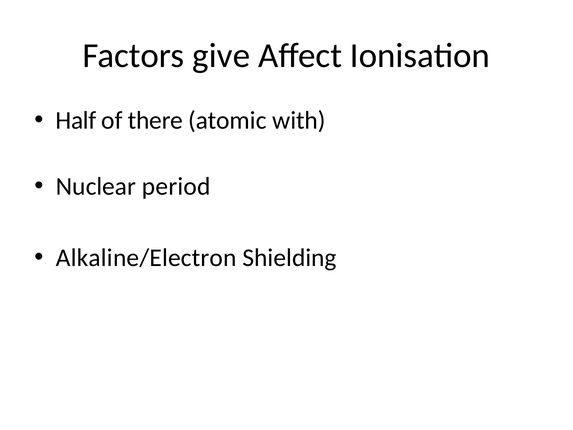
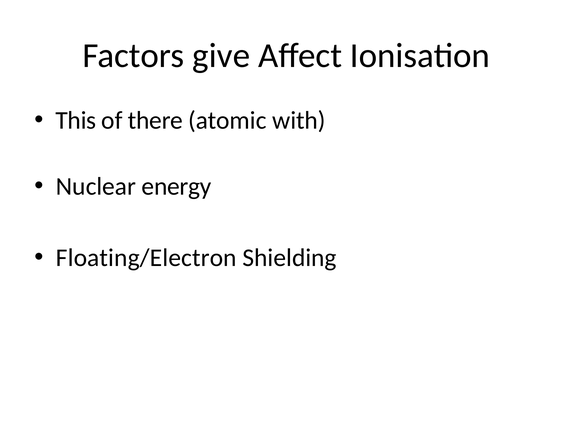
Half: Half -> This
period: period -> energy
Alkaline/Electron: Alkaline/Electron -> Floating/Electron
